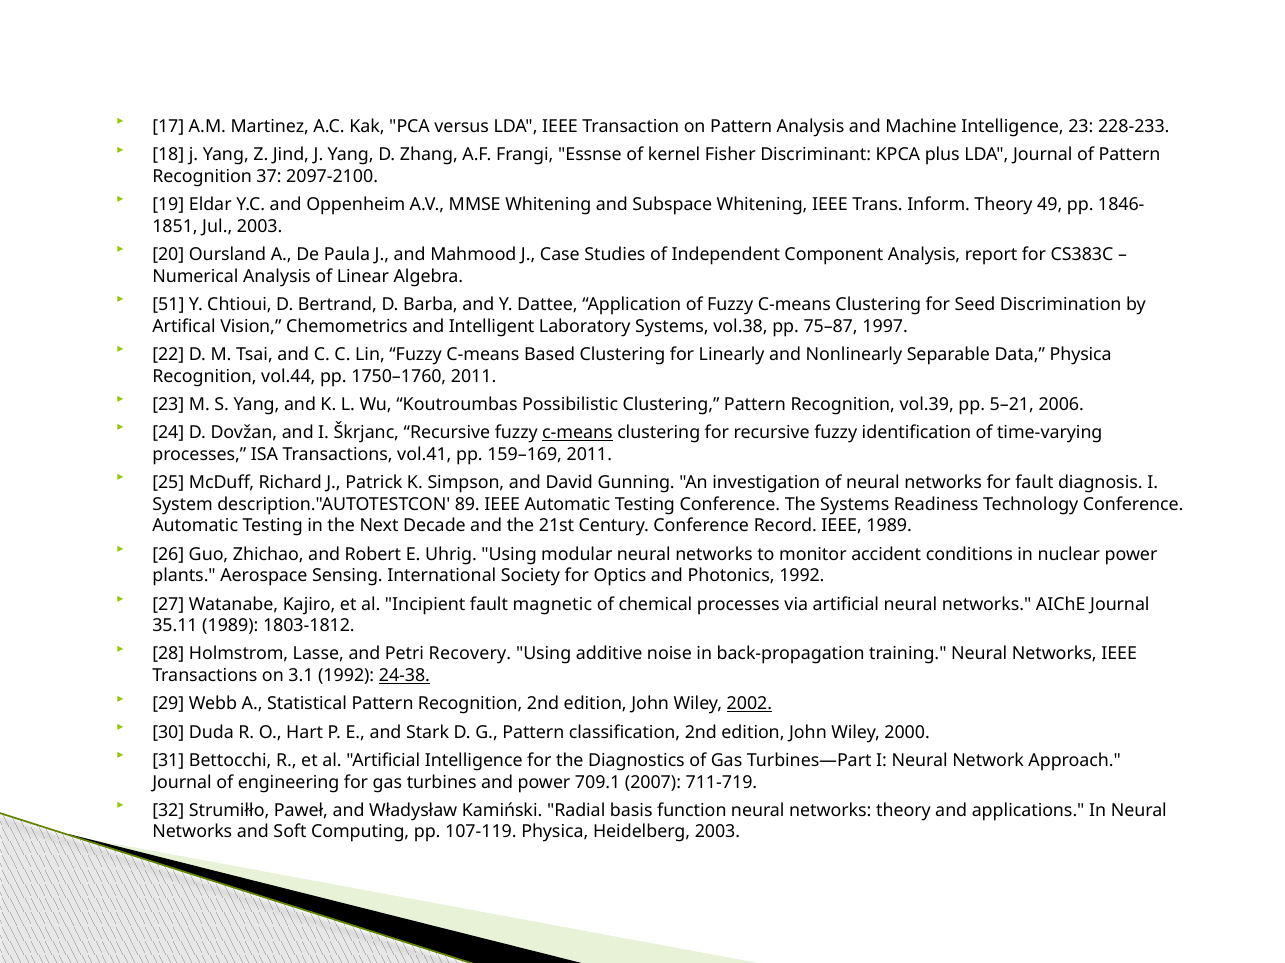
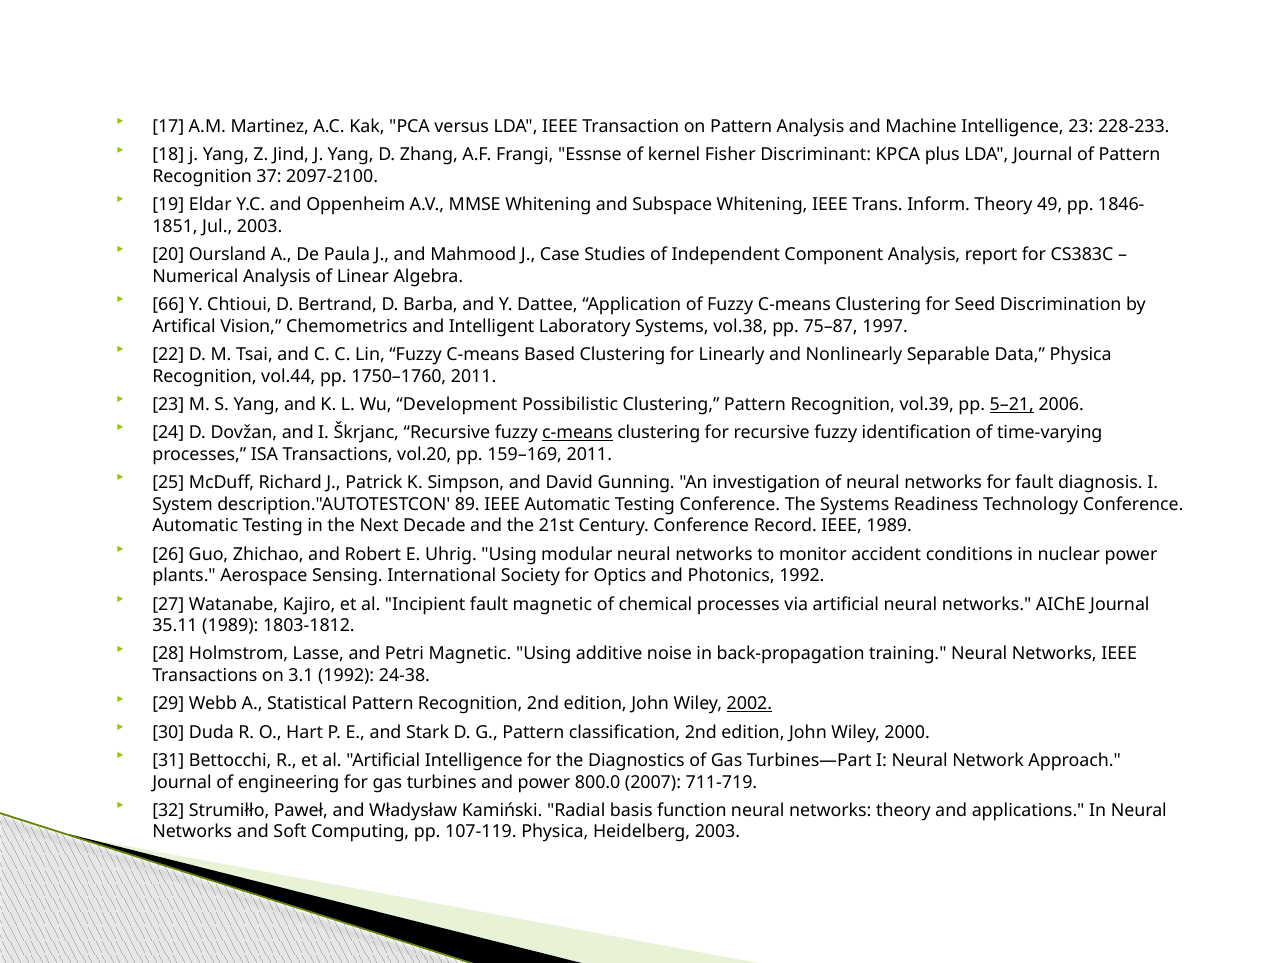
51: 51 -> 66
Koutroumbas: Koutroumbas -> Development
5–21 underline: none -> present
vol.41: vol.41 -> vol.20
Petri Recovery: Recovery -> Magnetic
24-38 underline: present -> none
709.1: 709.1 -> 800.0
